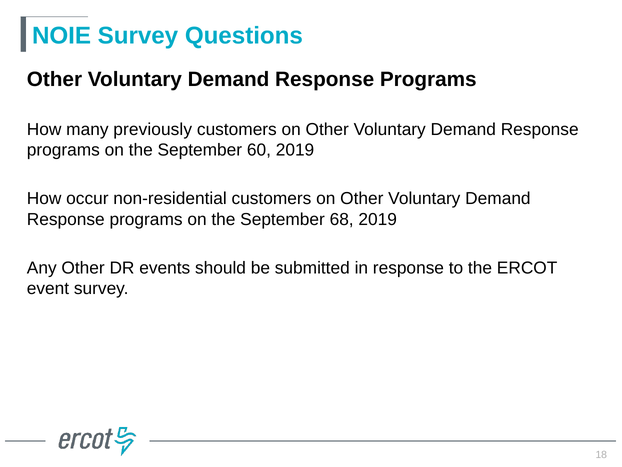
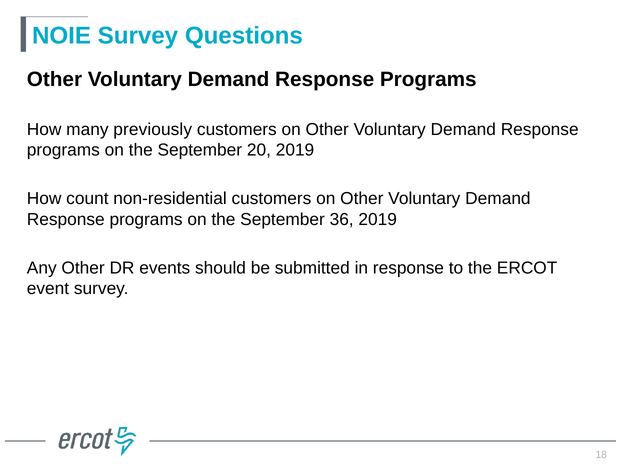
60: 60 -> 20
occur: occur -> count
68: 68 -> 36
